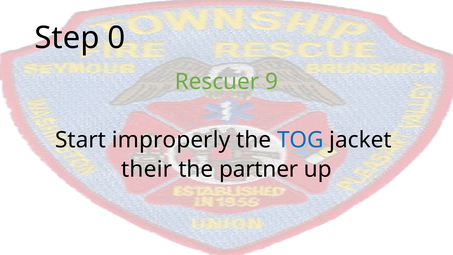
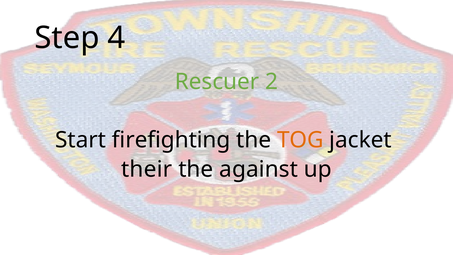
0: 0 -> 4
9: 9 -> 2
improperly: improperly -> firefighting
TOG colour: blue -> orange
partner: partner -> against
